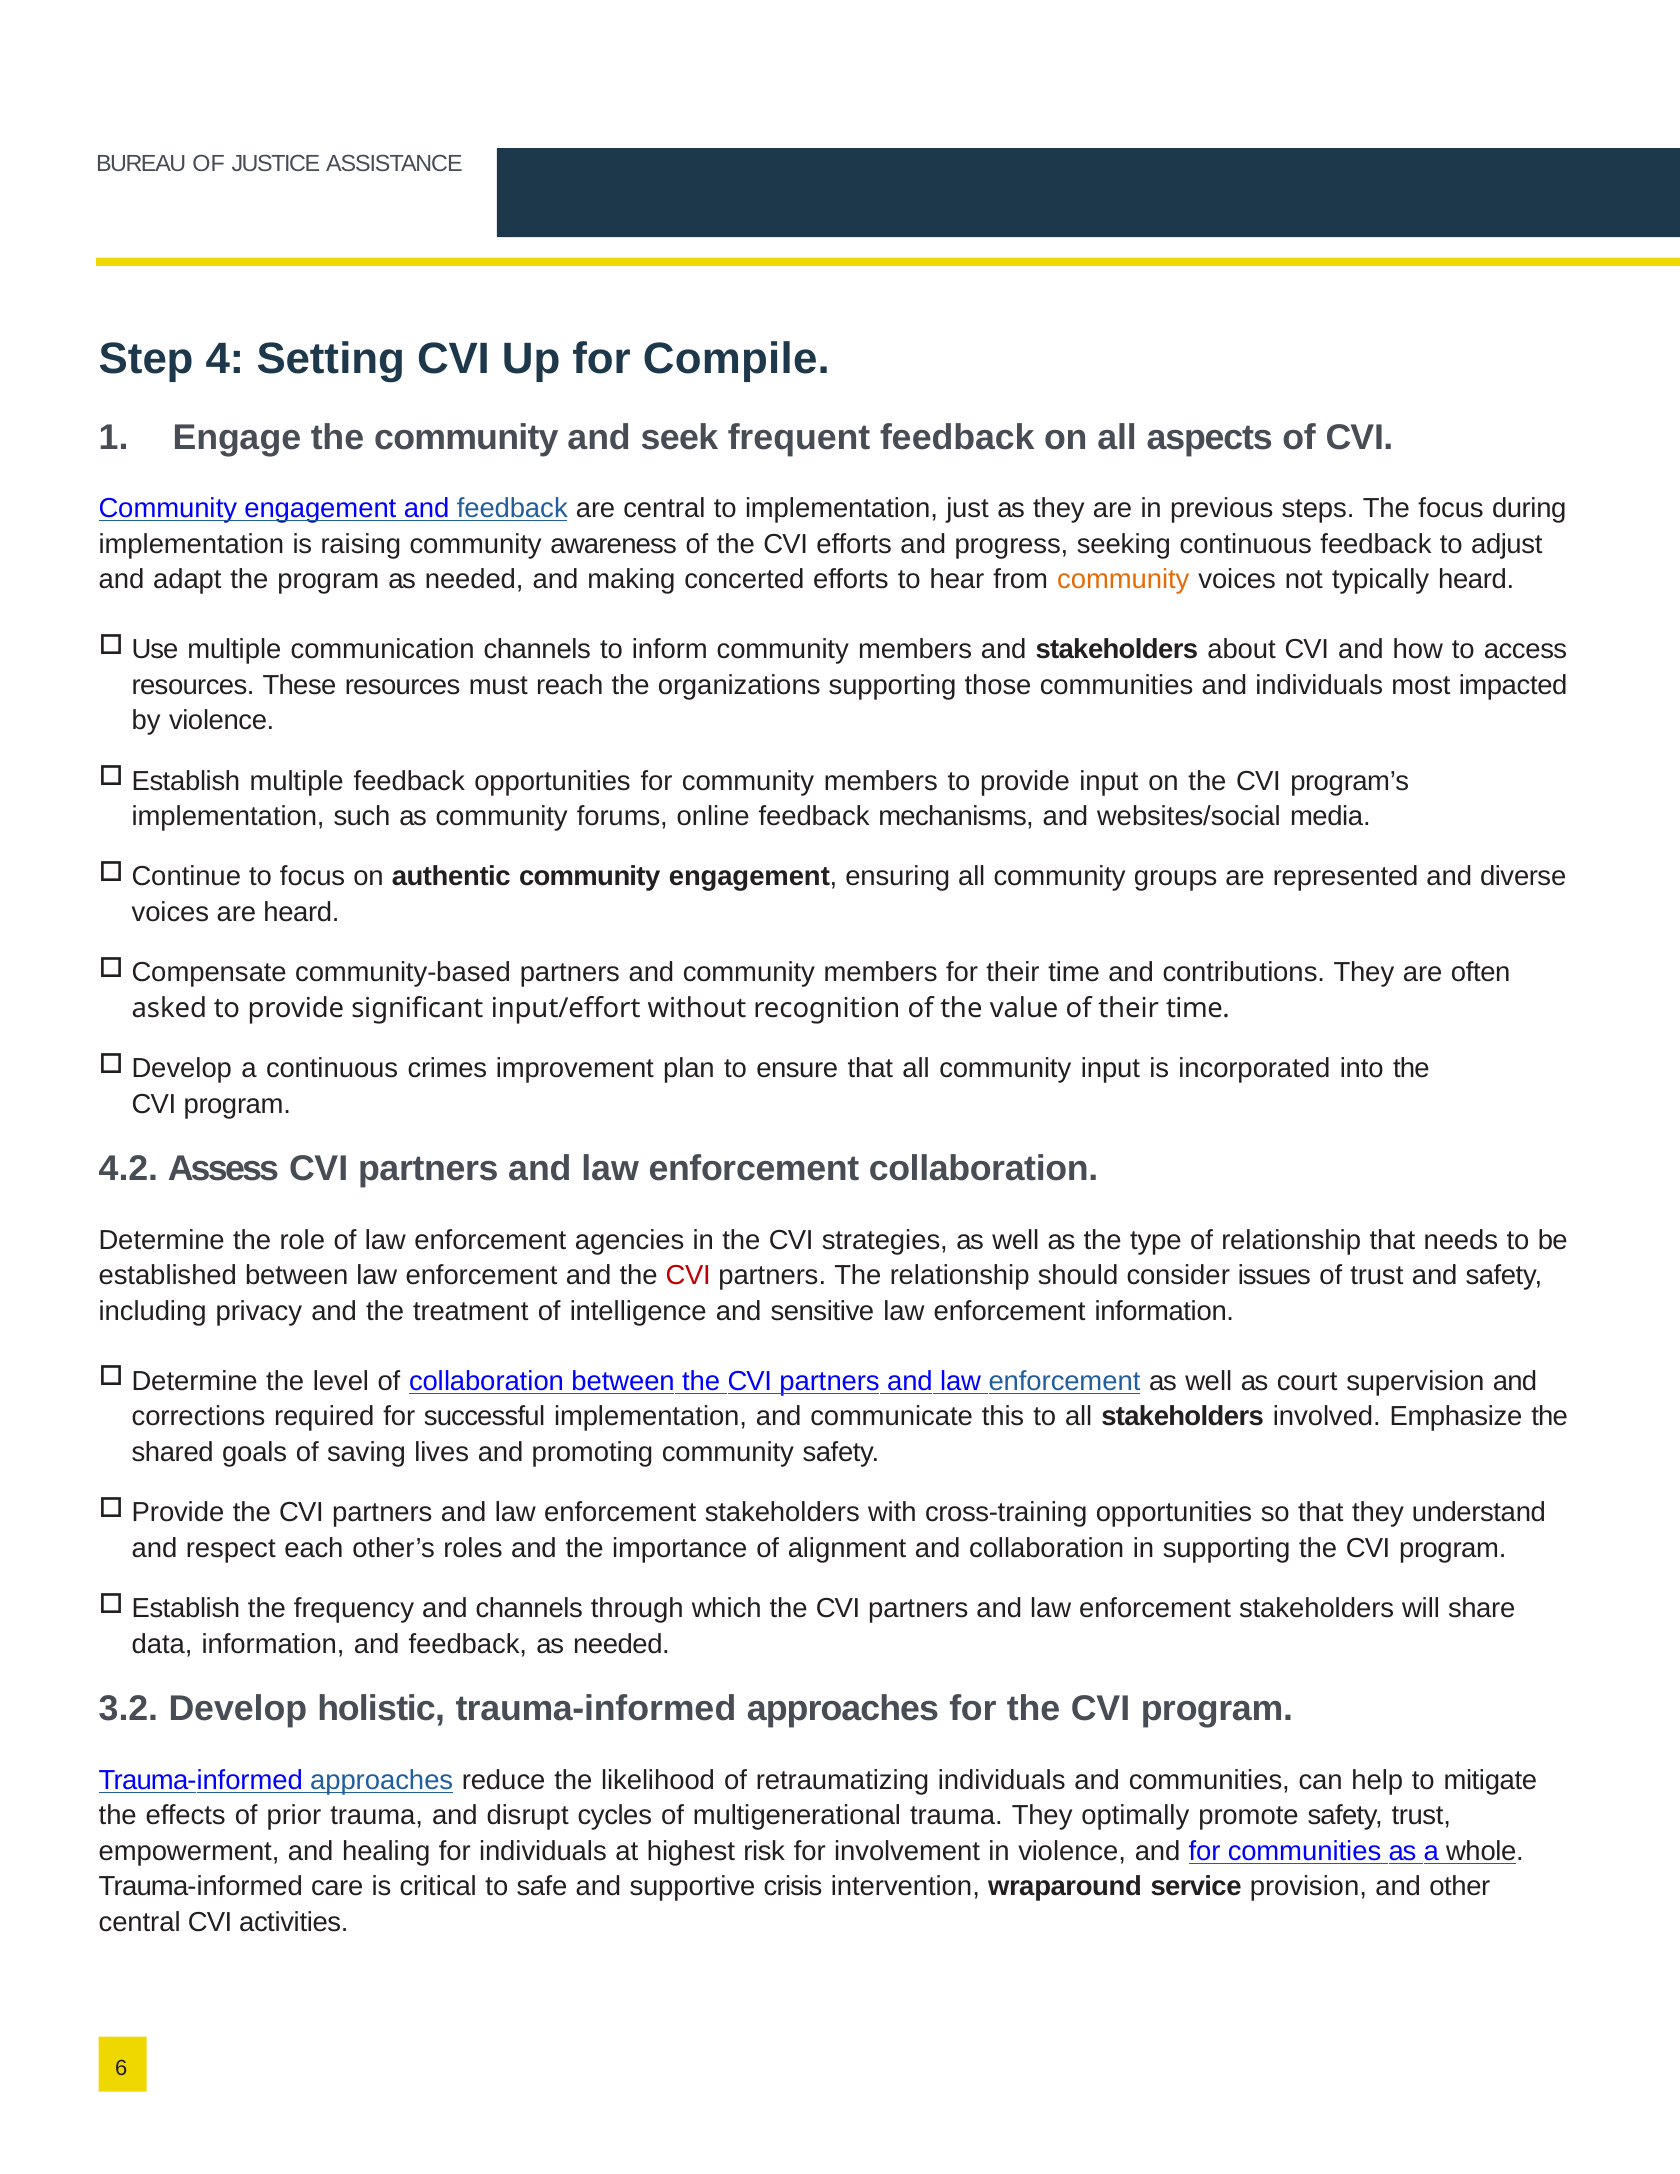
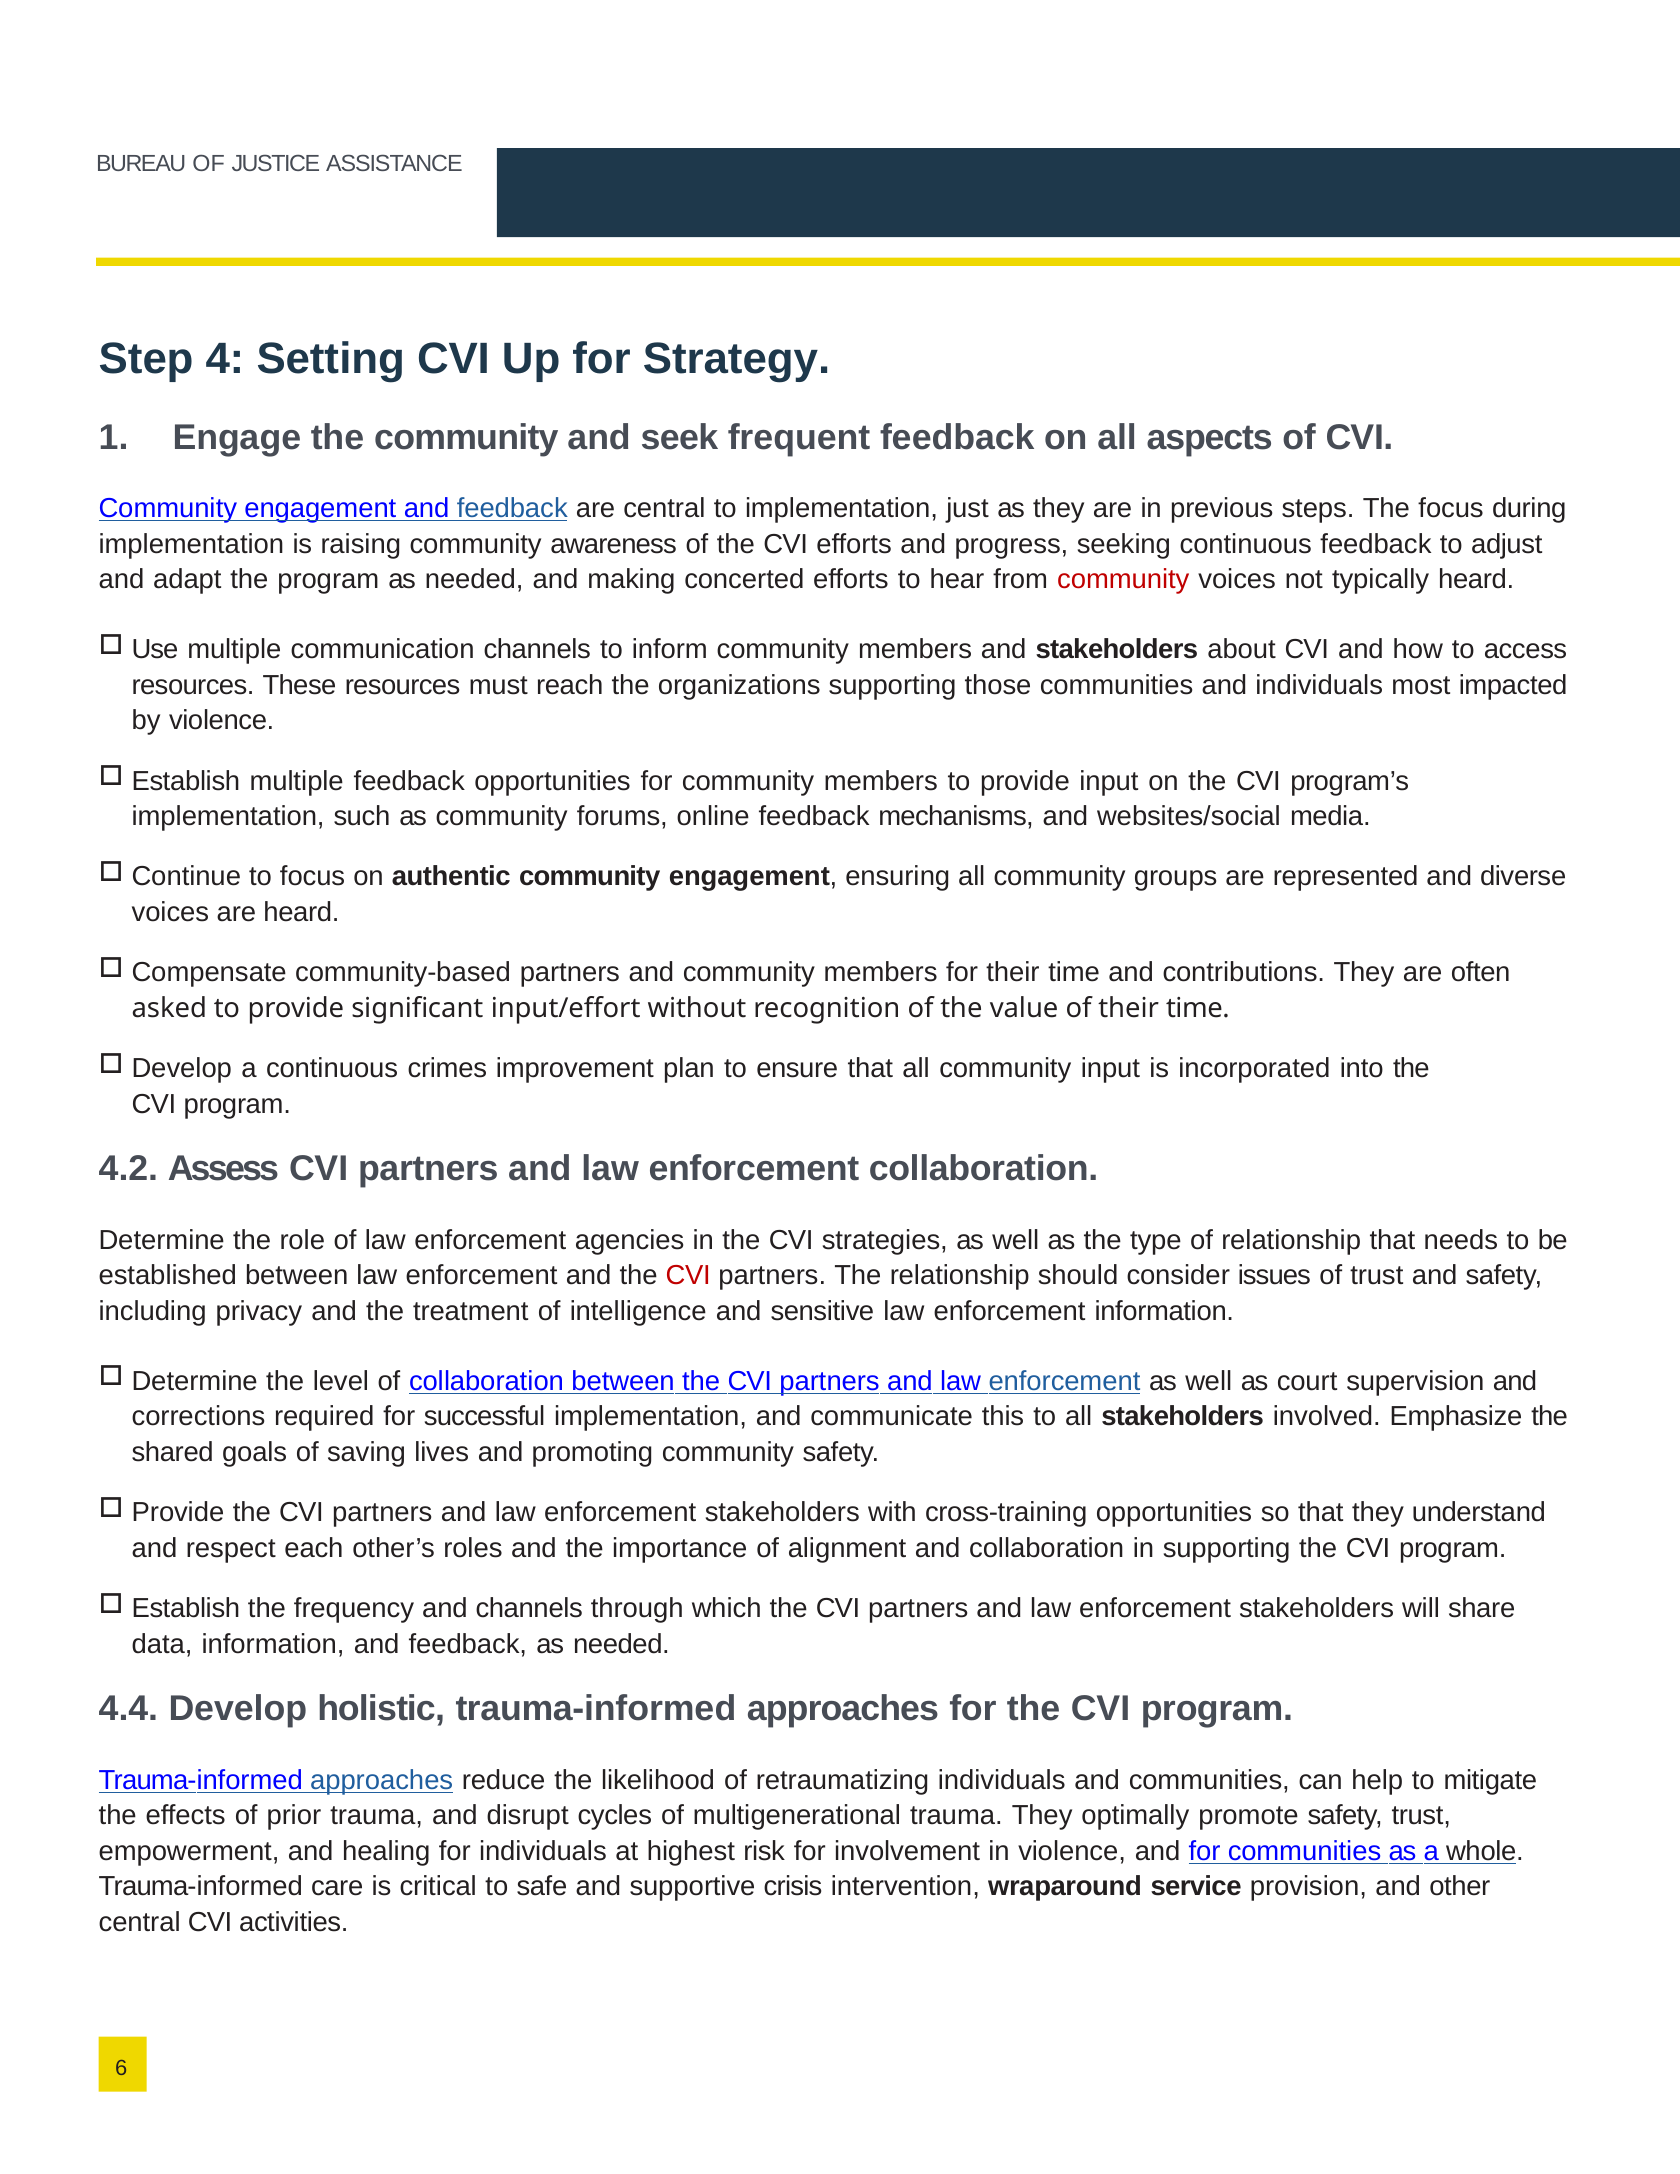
Compile: Compile -> Strategy
community at (1123, 580) colour: orange -> red
3.2: 3.2 -> 4.4
